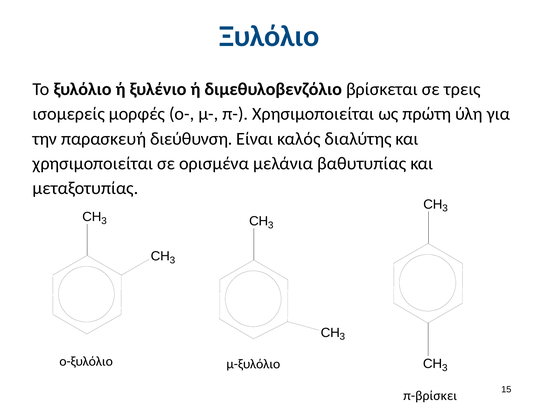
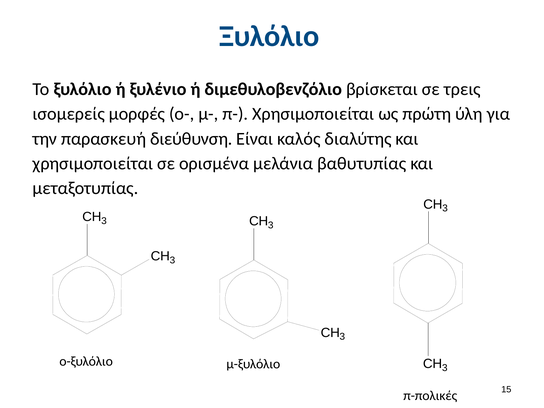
π-βρίσκει: π-βρίσκει -> π-πολικές
